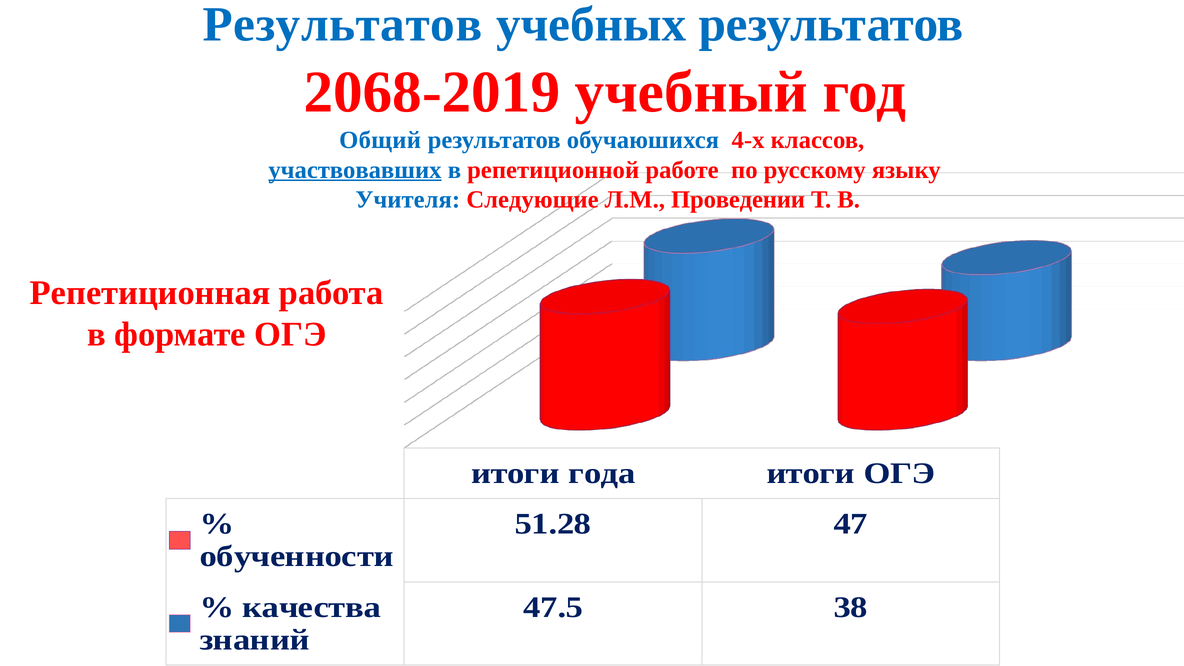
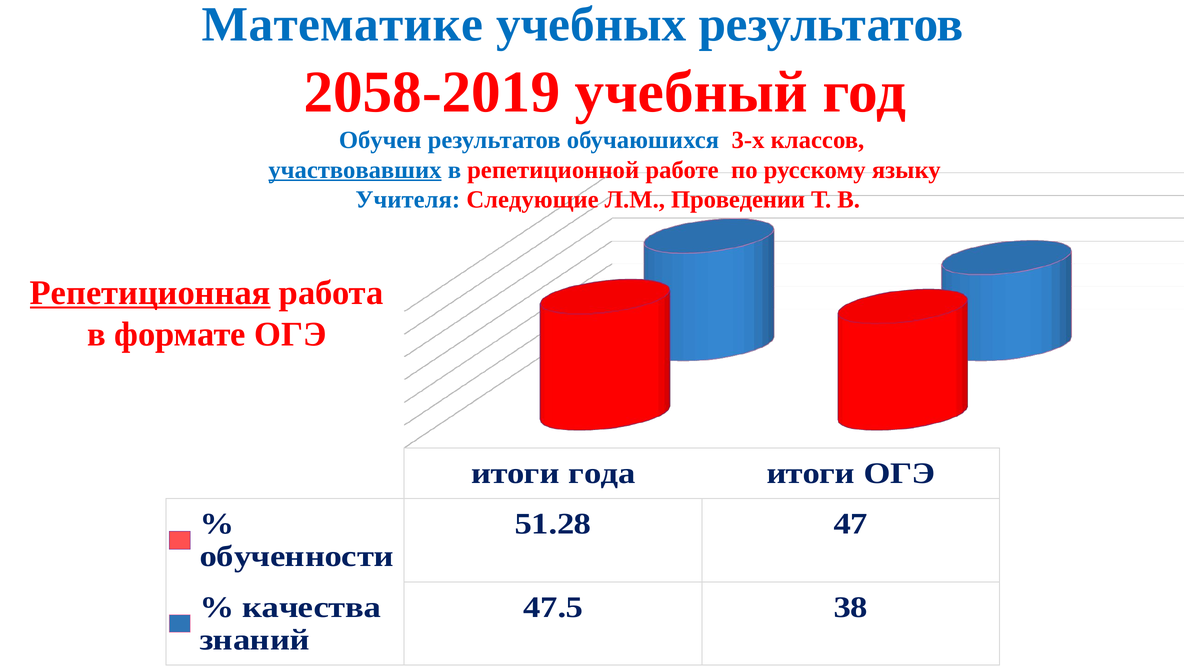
Результатов at (342, 24): Результатов -> Математике
2068-2019: 2068-2019 -> 2058-2019
Общий: Общий -> Обучен
4-х: 4-х -> 3-х
Репетиционная underline: none -> present
